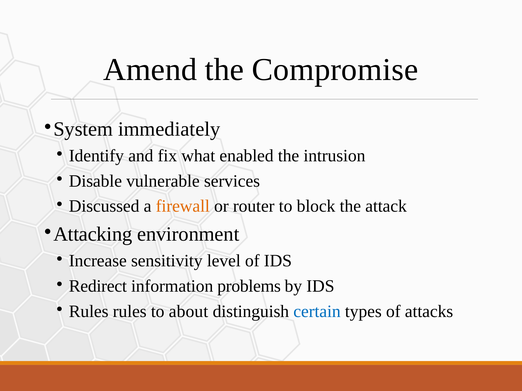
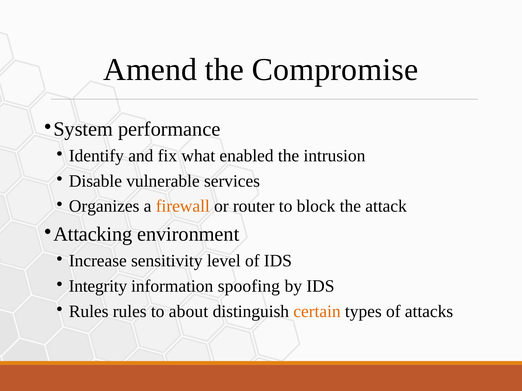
immediately: immediately -> performance
Discussed: Discussed -> Organizes
Redirect: Redirect -> Integrity
problems: problems -> spoofing
certain colour: blue -> orange
